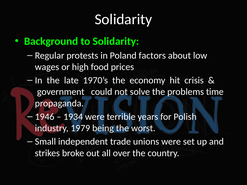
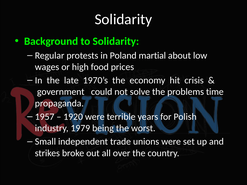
factors: factors -> martial
1946: 1946 -> 1957
1934: 1934 -> 1920
